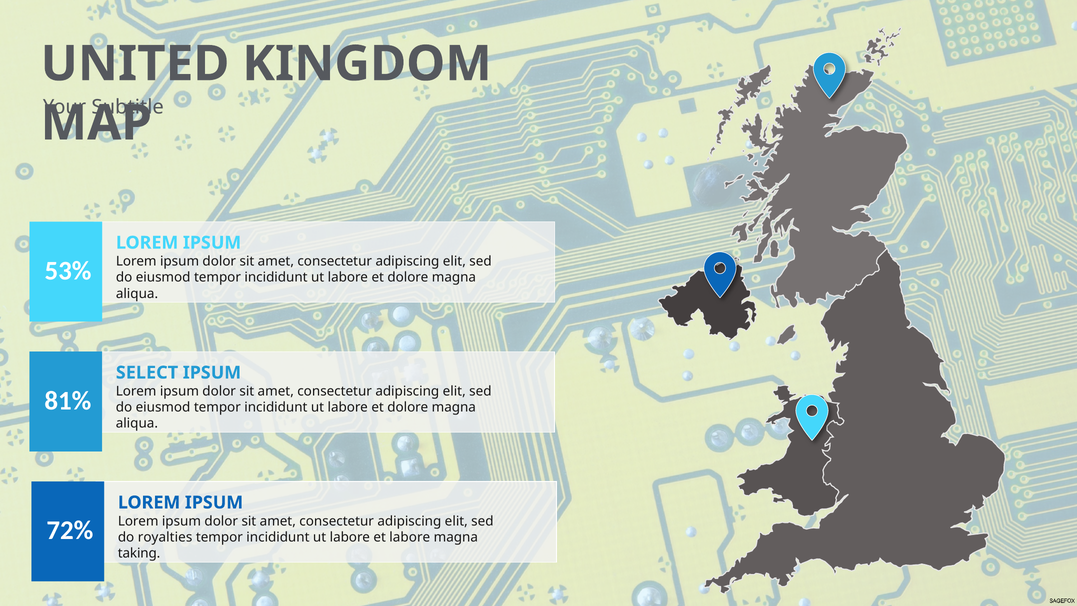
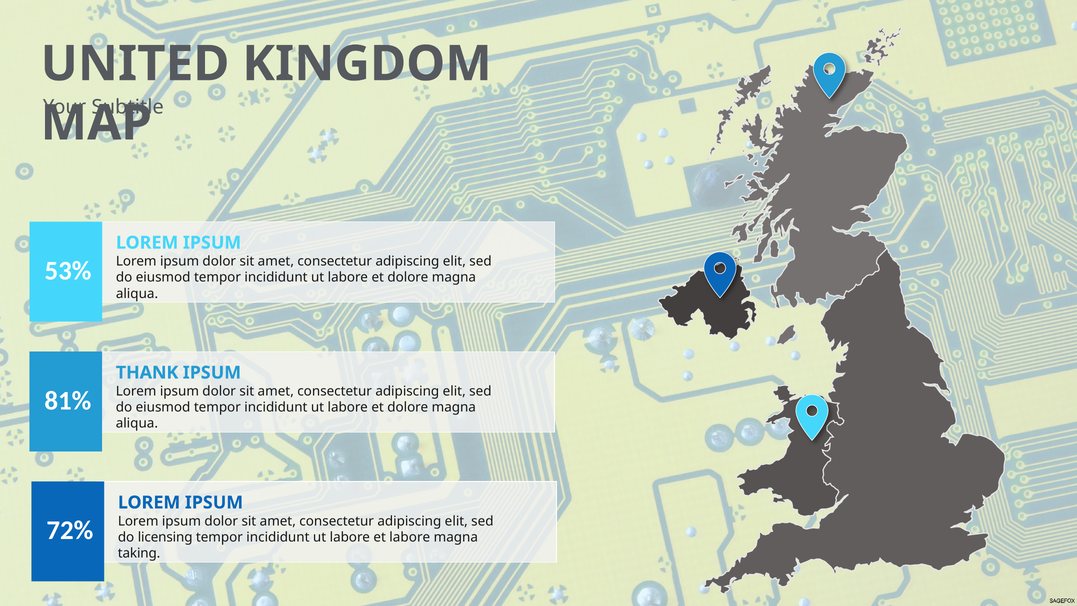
SELECT: SELECT -> THANK
royalties: royalties -> licensing
